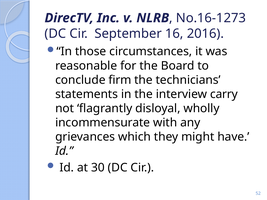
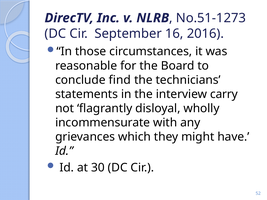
No.16-1273: No.16-1273 -> No.51-1273
firm: firm -> find
